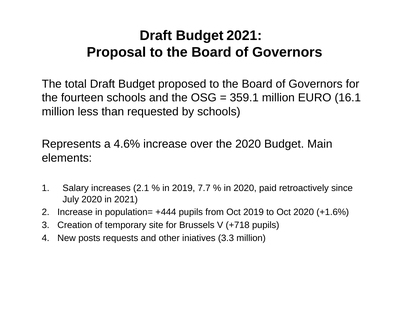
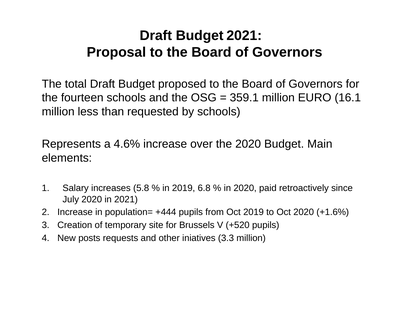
2.1: 2.1 -> 5.8
7.7: 7.7 -> 6.8
+718: +718 -> +520
